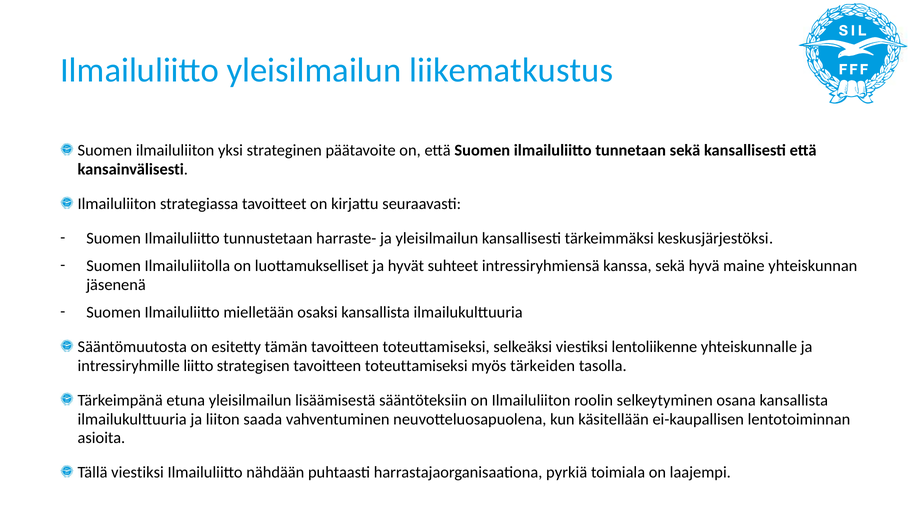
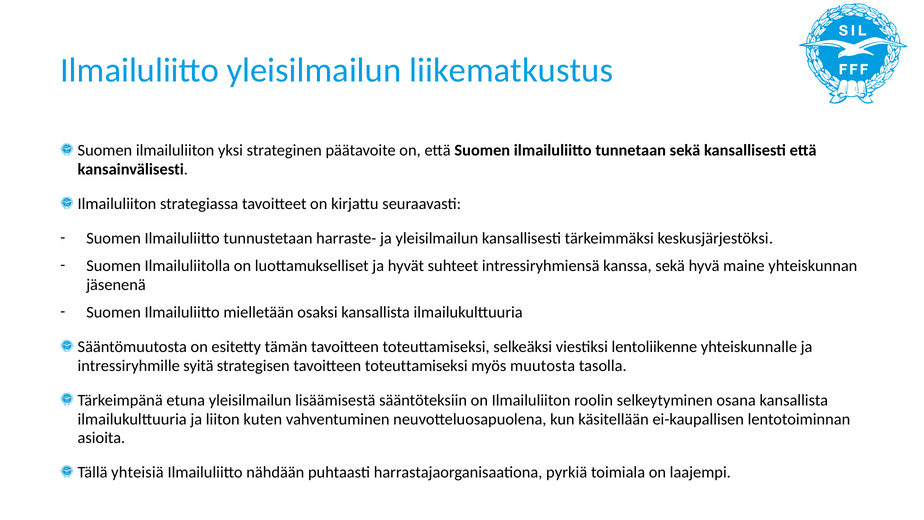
liitto: liitto -> syitä
tärkeiden: tärkeiden -> muutosta
saada: saada -> kuten
Tällä viestiksi: viestiksi -> yhteisiä
